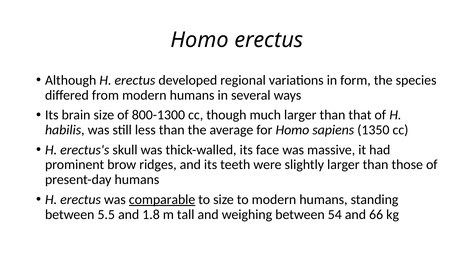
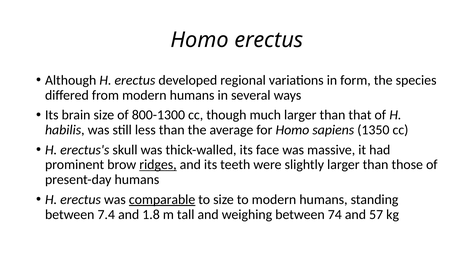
ridges underline: none -> present
5.5: 5.5 -> 7.4
54: 54 -> 74
66: 66 -> 57
